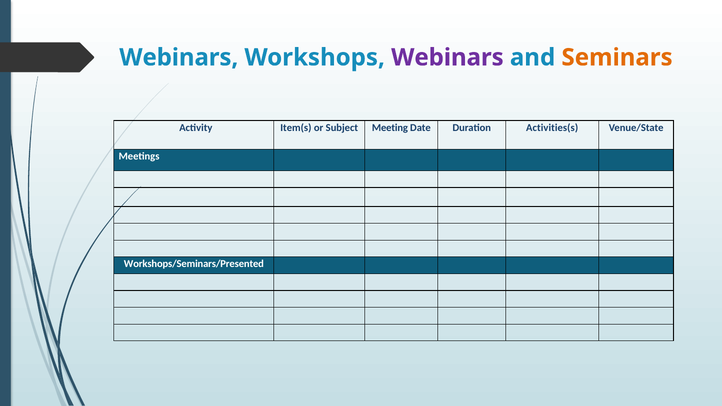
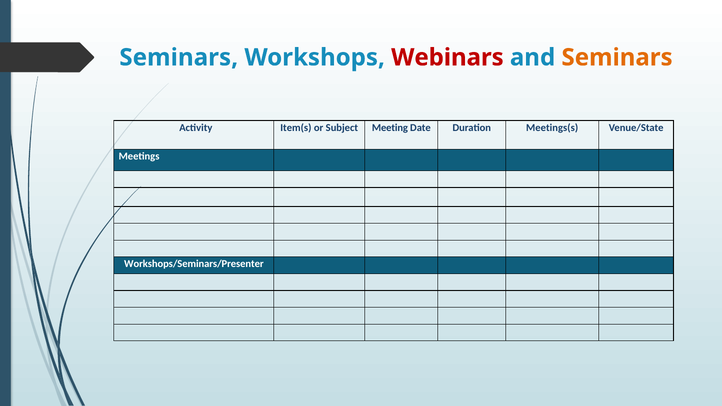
Webinars at (179, 57): Webinars -> Seminars
Webinars at (447, 57) colour: purple -> red
Activities(s: Activities(s -> Meetings(s
Workshops/Seminars/Presented: Workshops/Seminars/Presented -> Workshops/Seminars/Presenter
